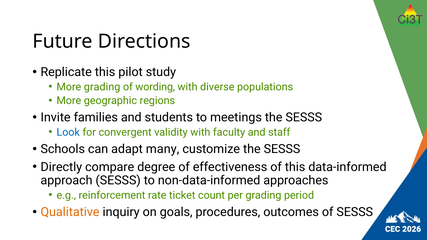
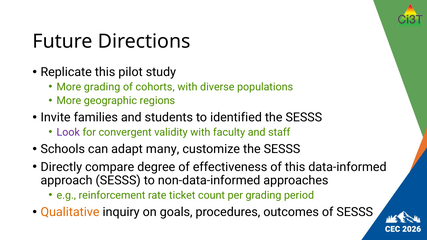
wording: wording -> cohorts
meetings: meetings -> identified
Look colour: blue -> purple
